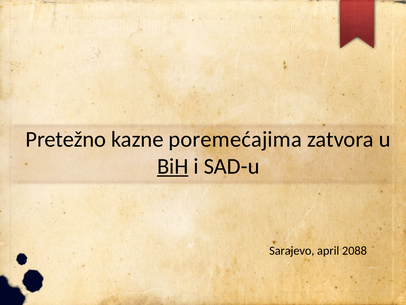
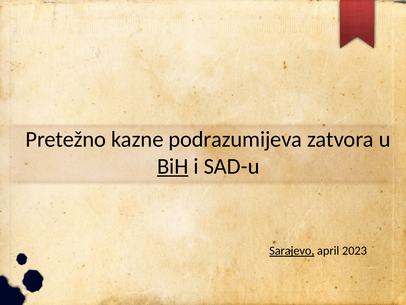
poremećajima: poremećajima -> podrazumijeva
Sarajevo underline: none -> present
2088: 2088 -> 2023
